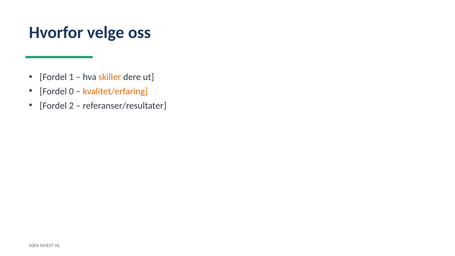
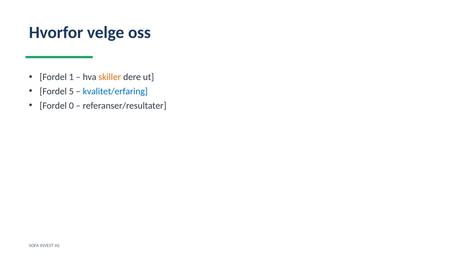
0: 0 -> 5
kvalitet/erfaring colour: orange -> blue
2: 2 -> 0
